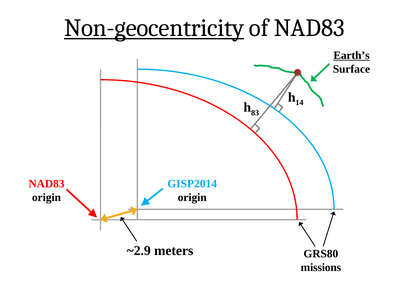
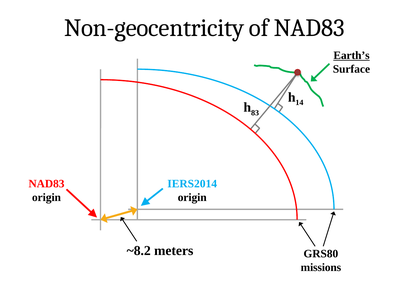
Non-geocentricity underline: present -> none
GISP2014: GISP2014 -> IERS2014
~2.9: ~2.9 -> ~8.2
